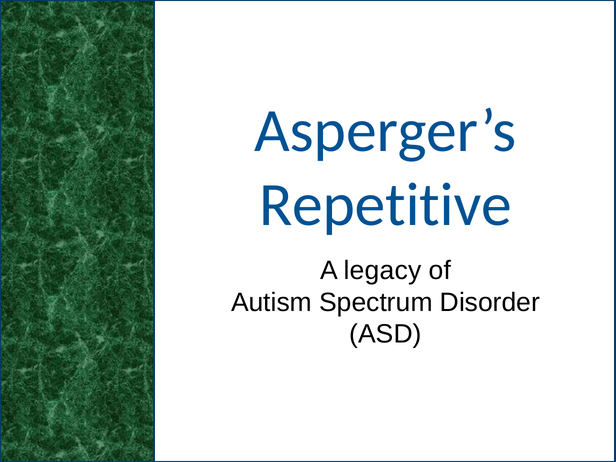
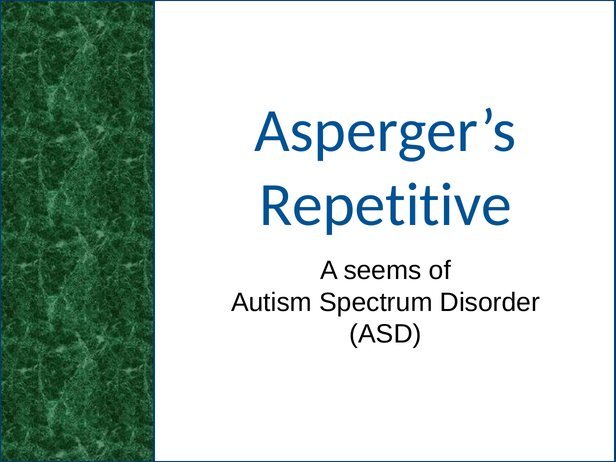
legacy: legacy -> seems
